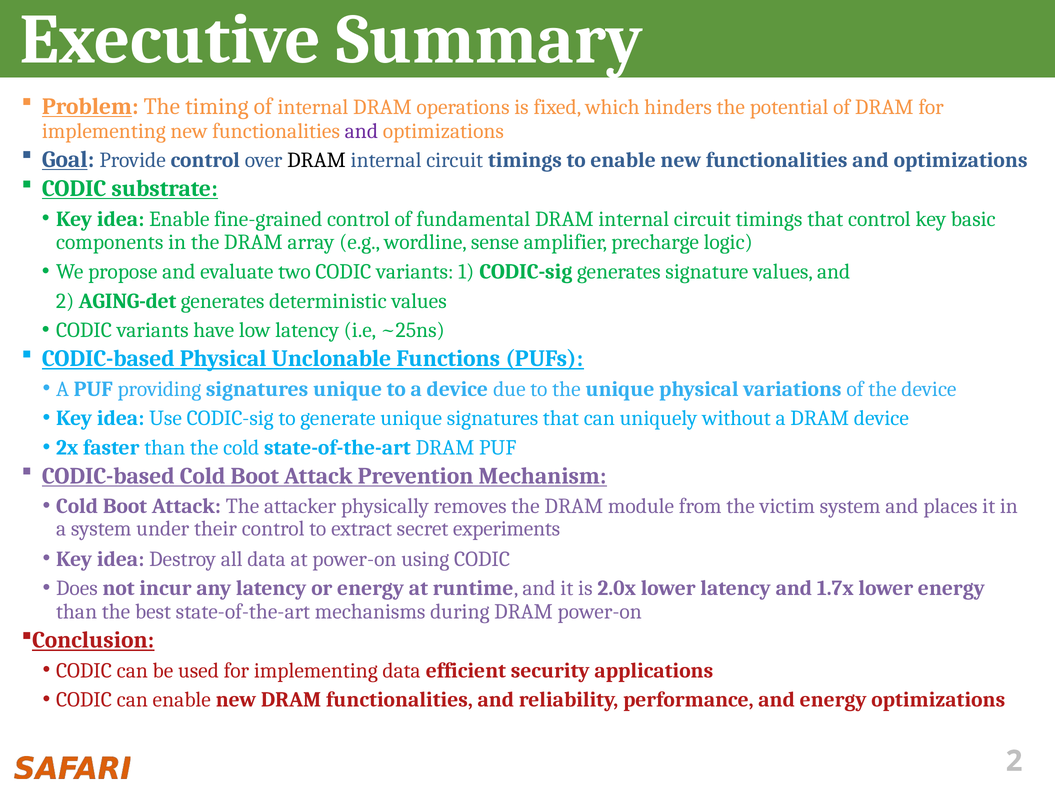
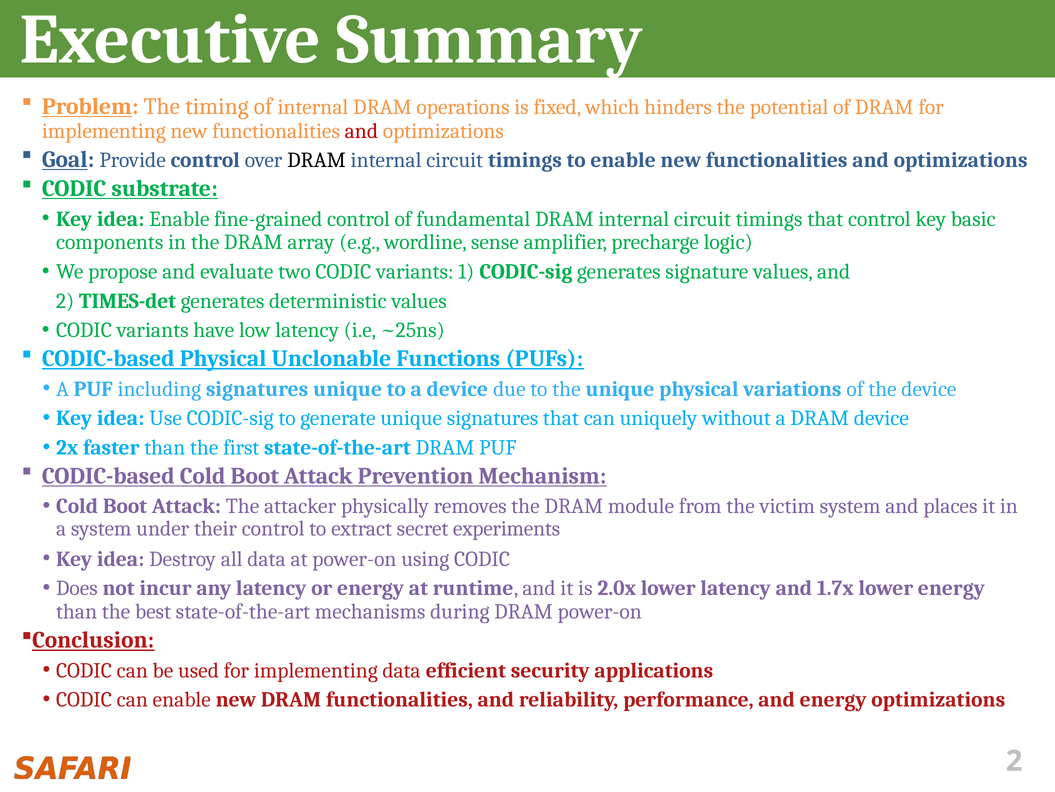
and at (361, 131) colour: purple -> red
AGING-det: AGING-det -> TIMES-det
providing: providing -> including
the cold: cold -> first
